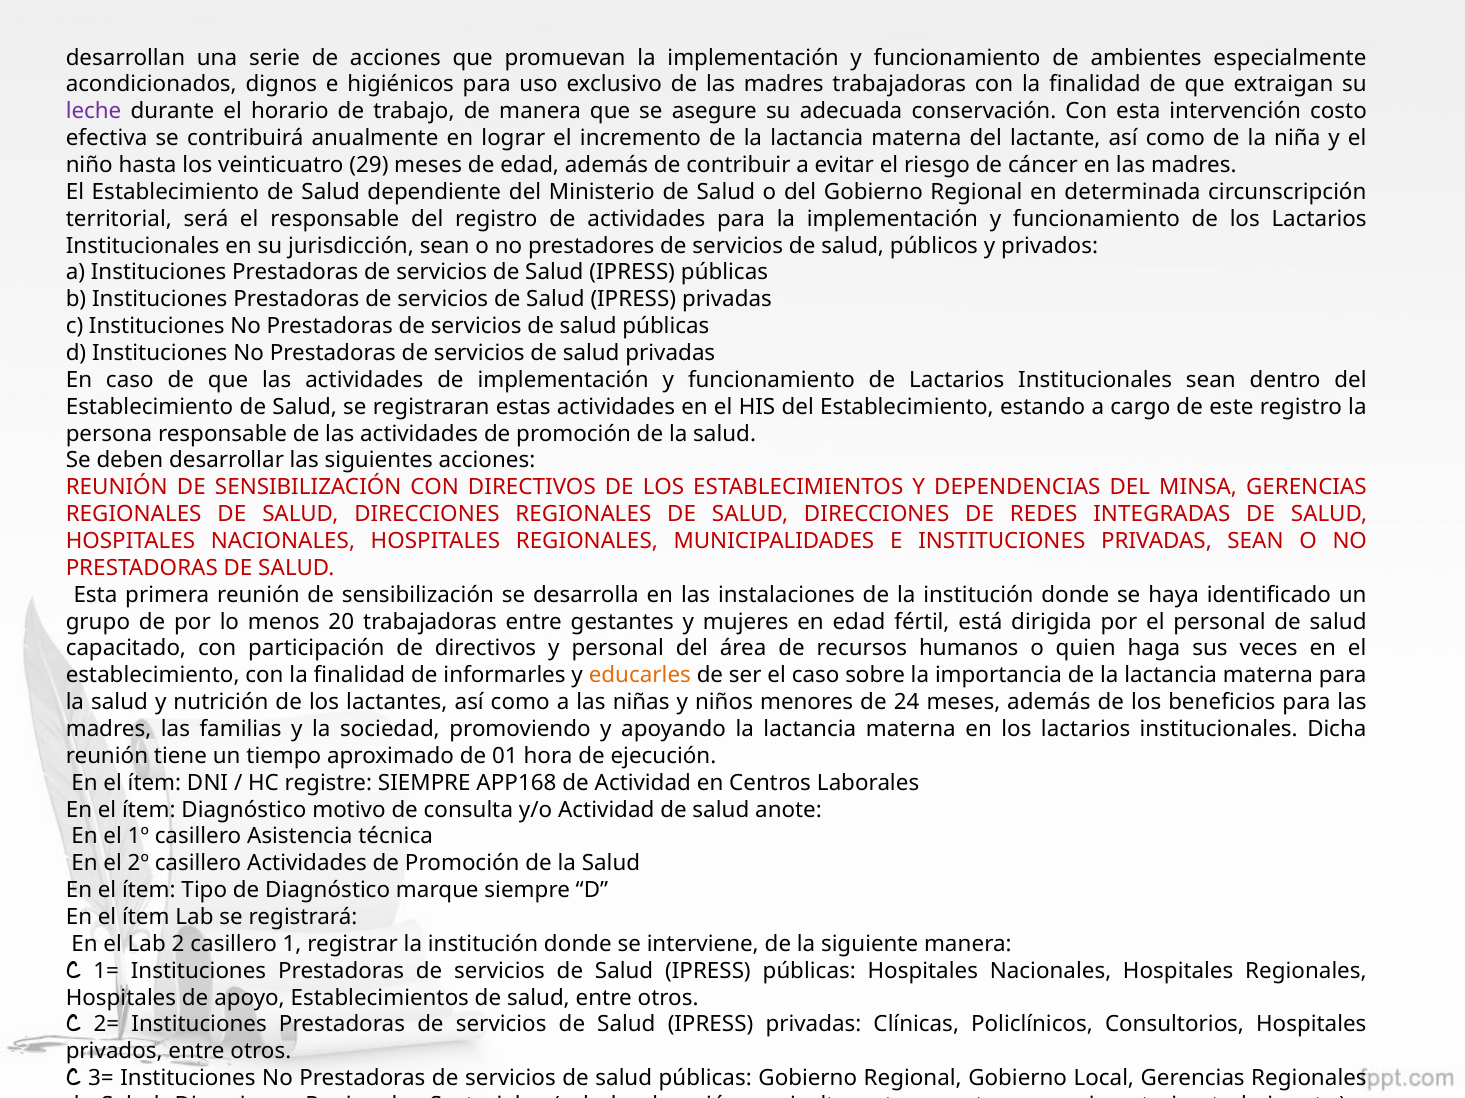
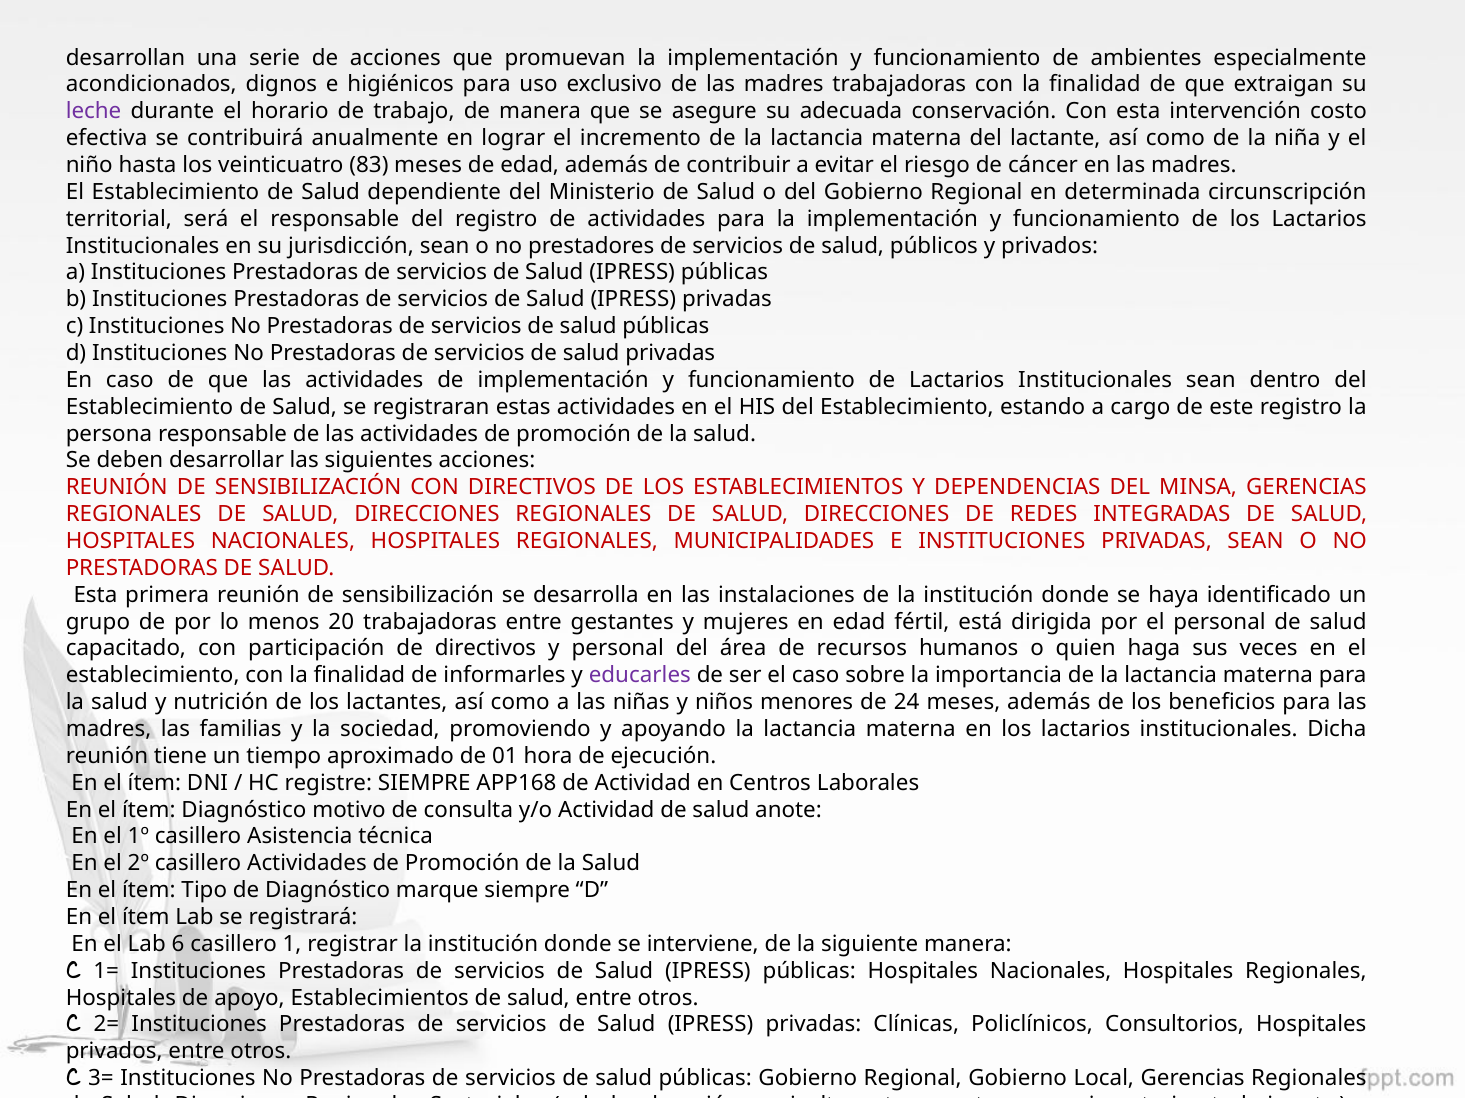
29: 29 -> 83
educarles colour: orange -> purple
2: 2 -> 6
